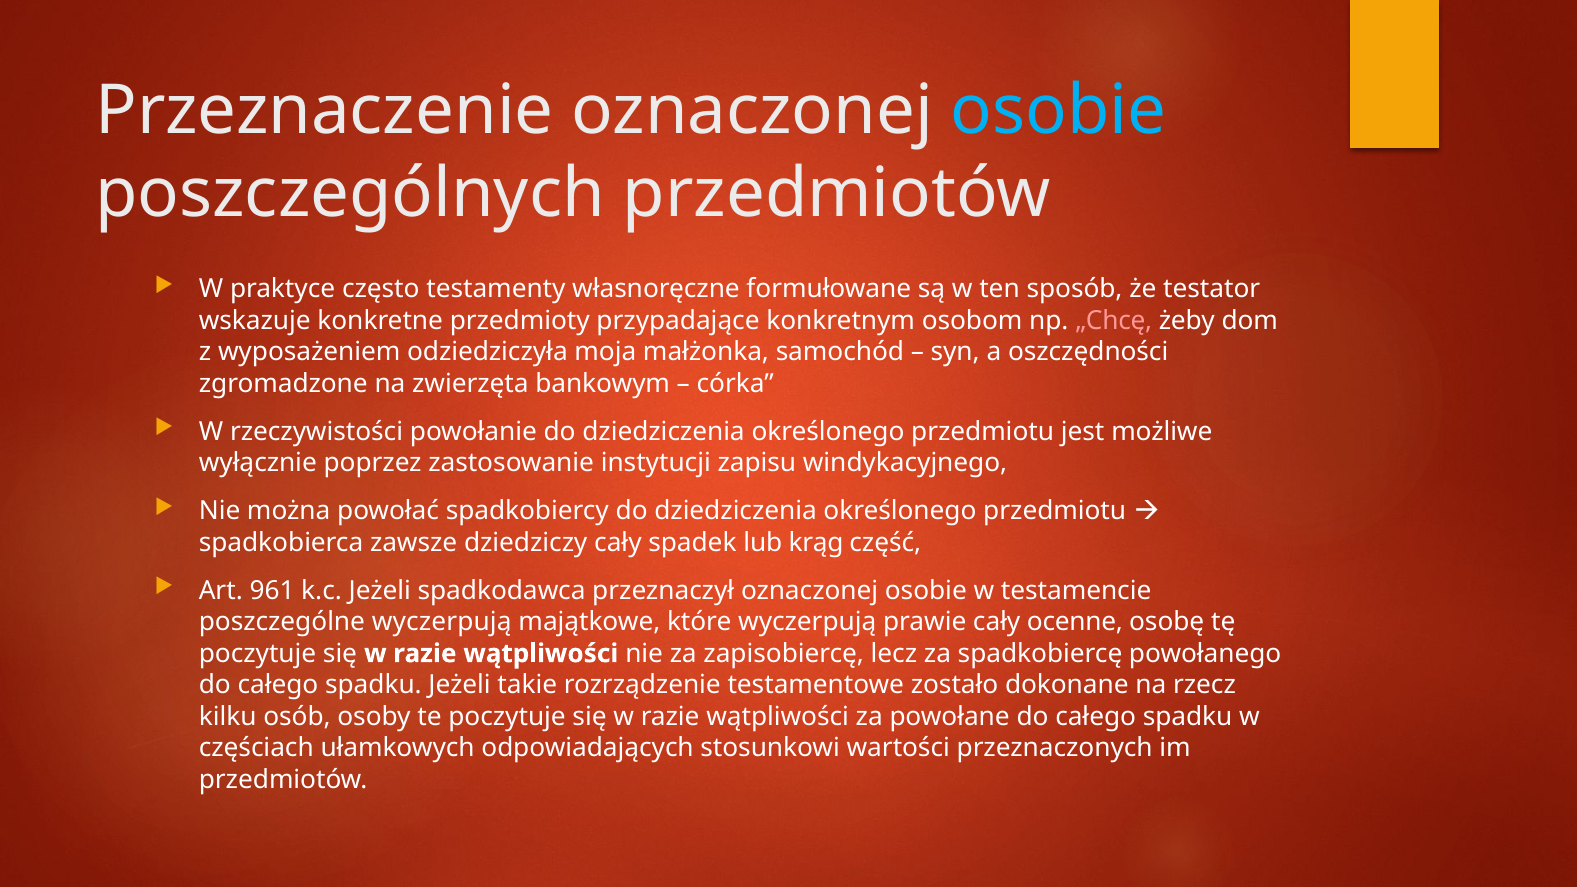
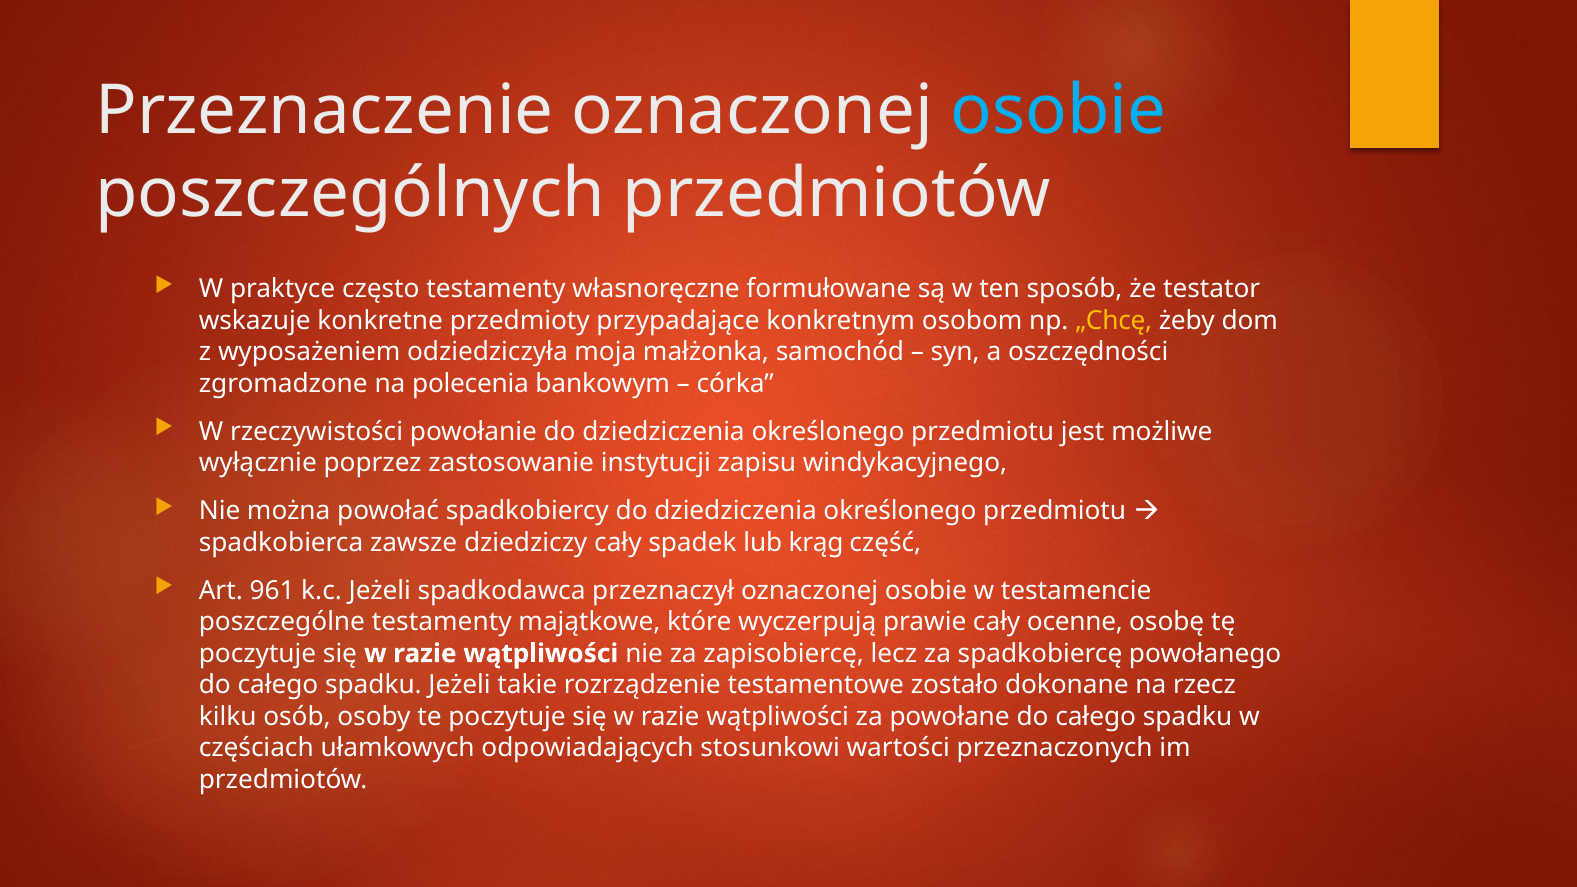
„Chcę colour: pink -> yellow
zwierzęta: zwierzęta -> polecenia
poszczególne wyczerpują: wyczerpują -> testamenty
